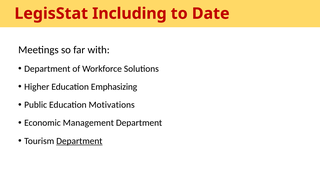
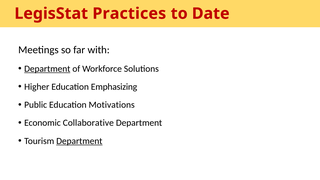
Including: Including -> Practices
Department at (47, 69) underline: none -> present
Management: Management -> Collaborative
